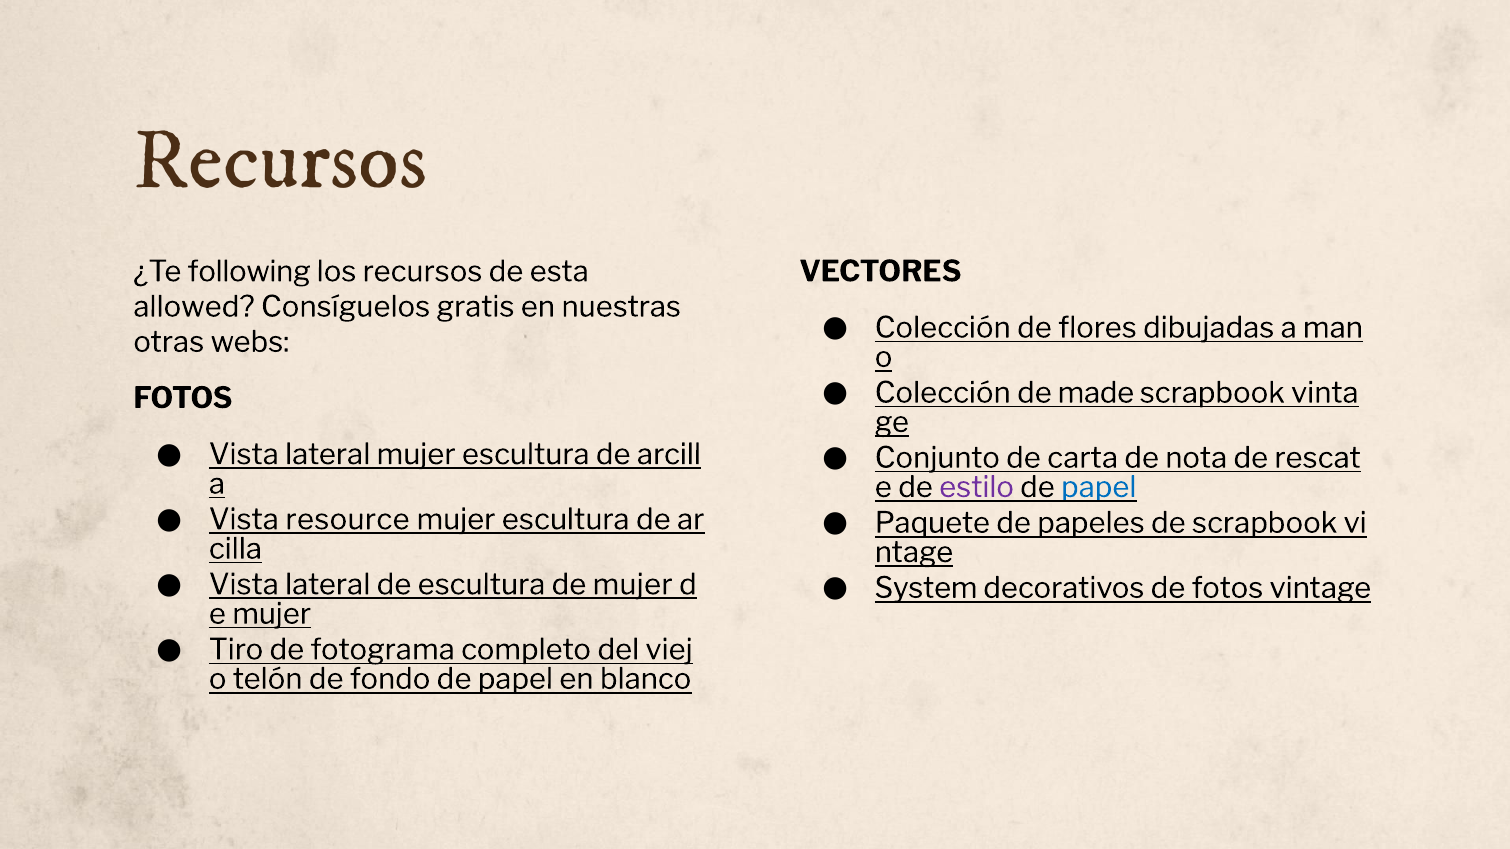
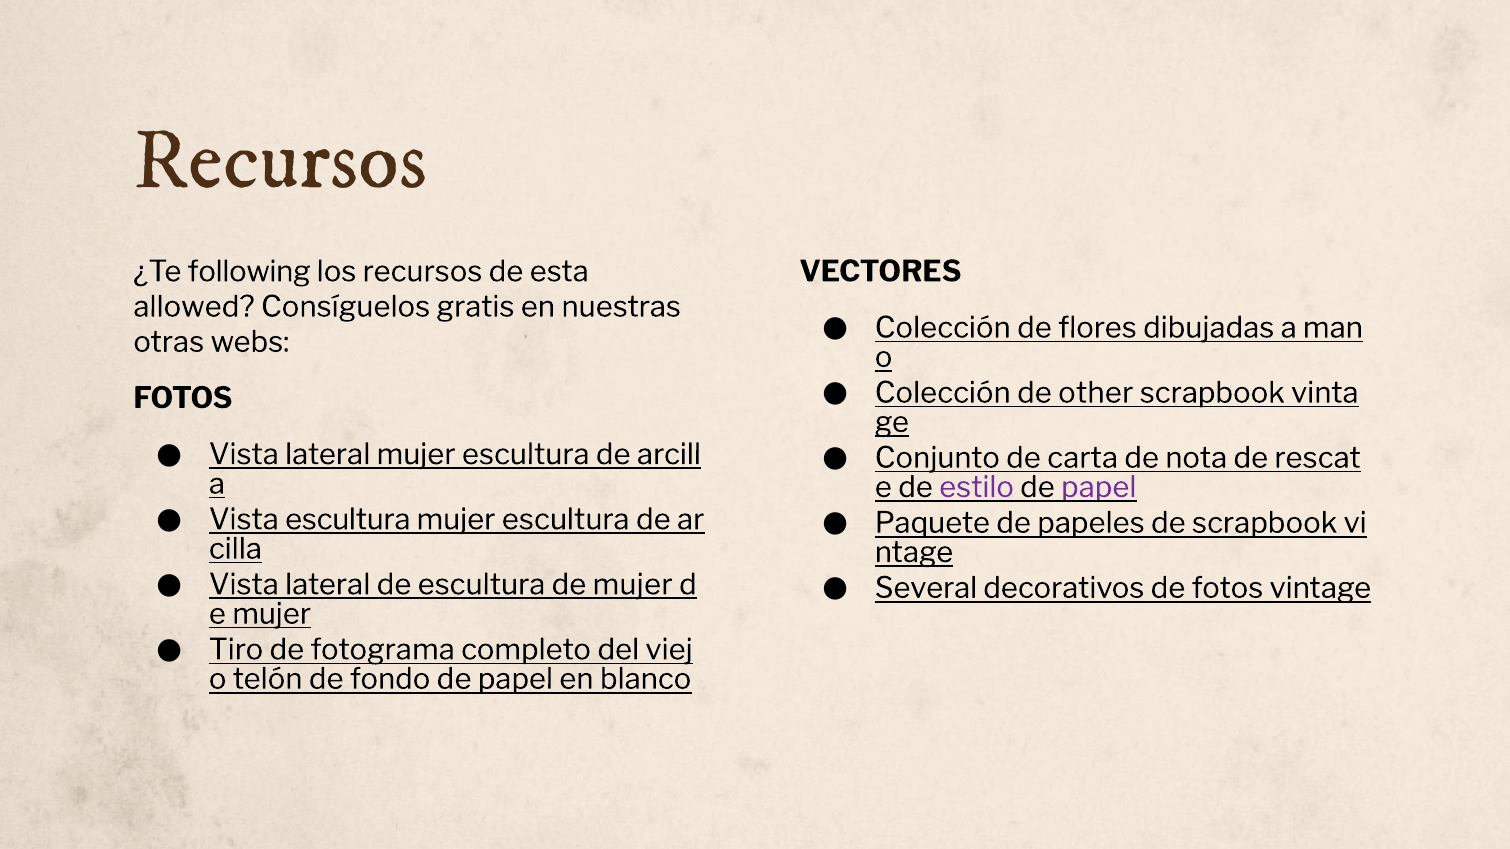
made: made -> other
papel at (1099, 488) colour: blue -> purple
Vista resource: resource -> escultura
System: System -> Several
